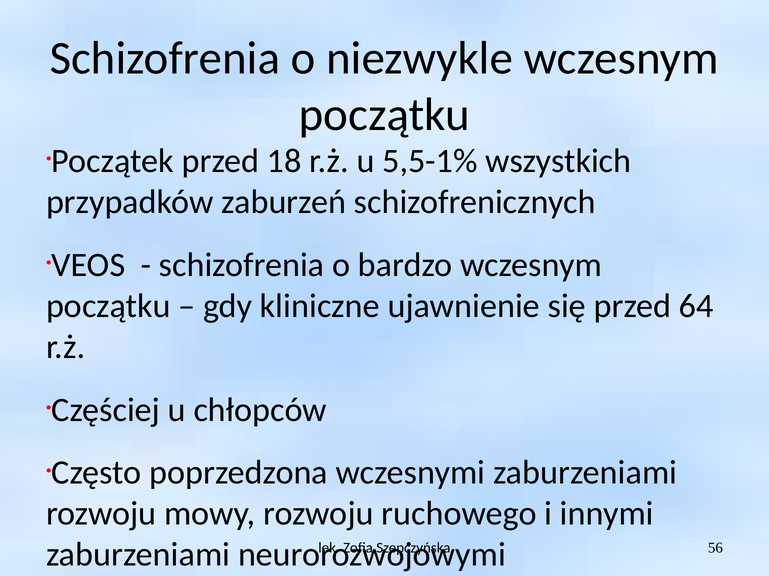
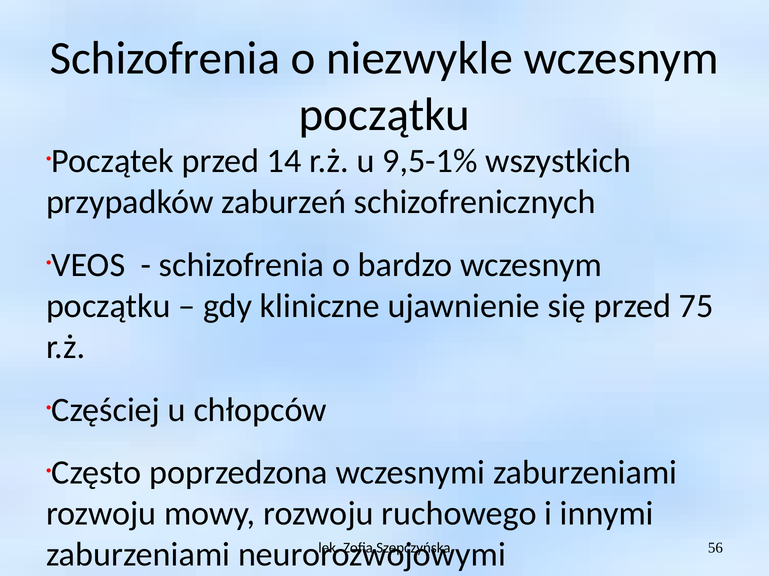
18: 18 -> 14
5,5-1%: 5,5-1% -> 9,5-1%
64: 64 -> 75
